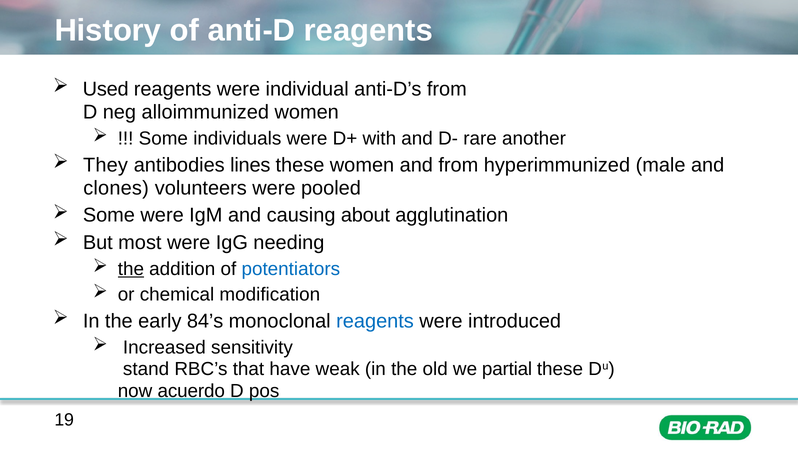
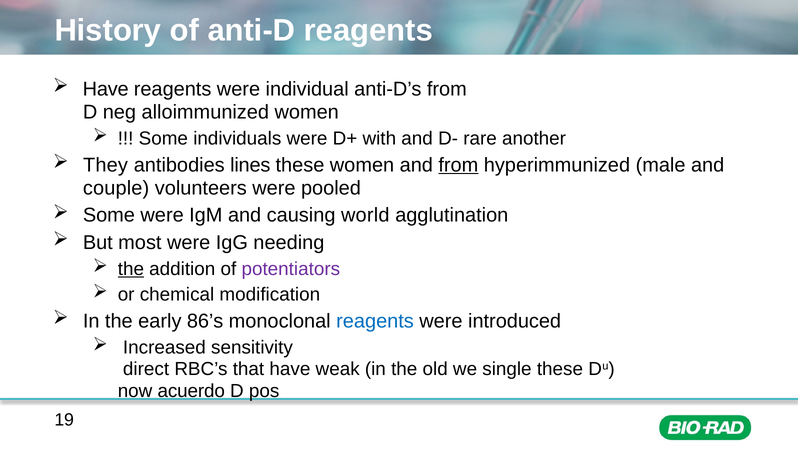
Used at (106, 89): Used -> Have
from at (458, 165) underline: none -> present
clones: clones -> couple
about: about -> world
potentiators colour: blue -> purple
84’s: 84’s -> 86’s
stand: stand -> direct
partial: partial -> single
